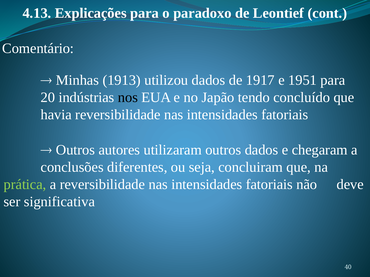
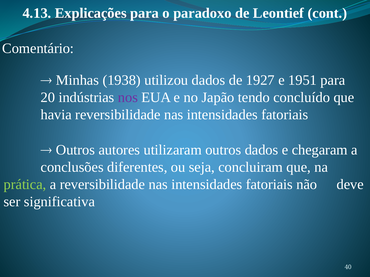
1913: 1913 -> 1938
1917: 1917 -> 1927
nos colour: black -> purple
